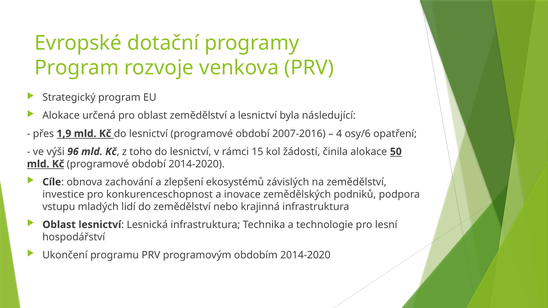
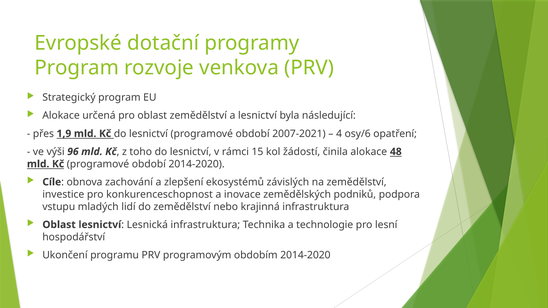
2007-2016: 2007-2016 -> 2007-2021
50: 50 -> 48
